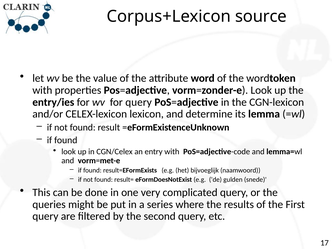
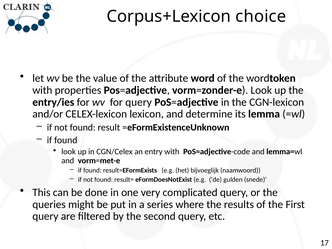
source: source -> choice
